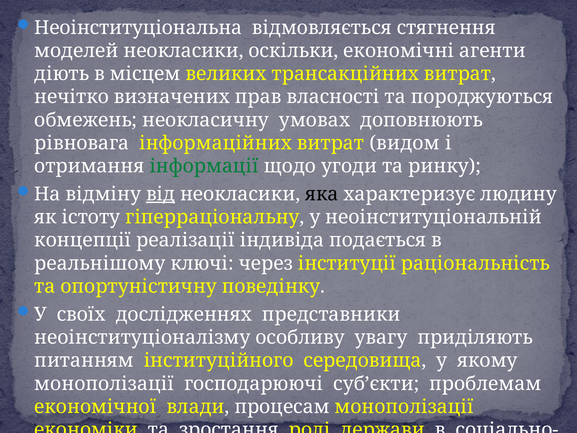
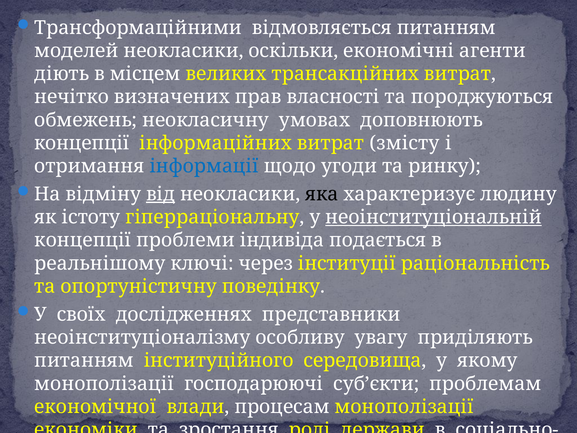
Неоінституціональна: Неоінституціональна -> Трансформаційними
відмовляється стягнення: стягнення -> питанням
рівновага at (82, 143): рівновага -> концепції
видом: видом -> змісту
інформації colour: green -> blue
неоінституціональній underline: none -> present
реалізації: реалізації -> проблеми
